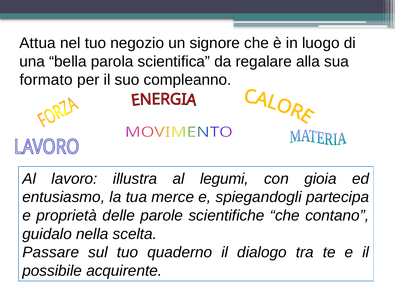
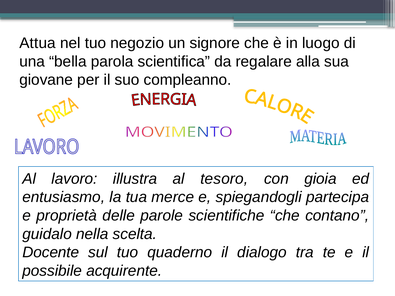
formato: formato -> giovane
legumi: legumi -> tesoro
Passare: Passare -> Docente
